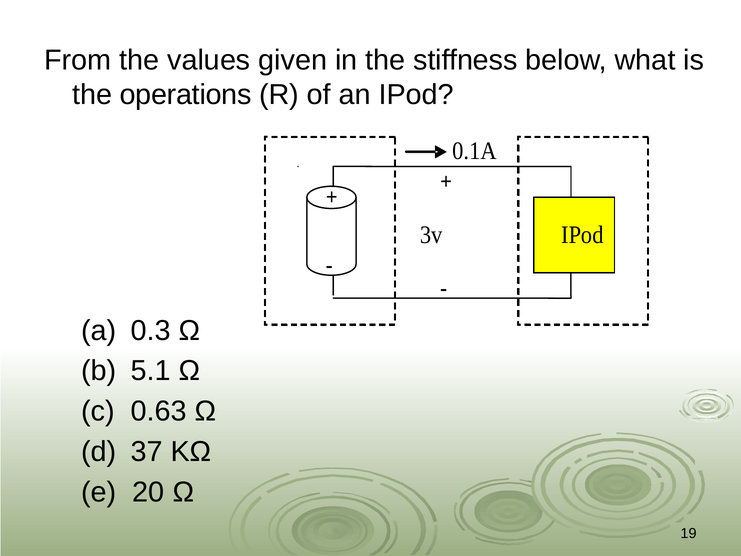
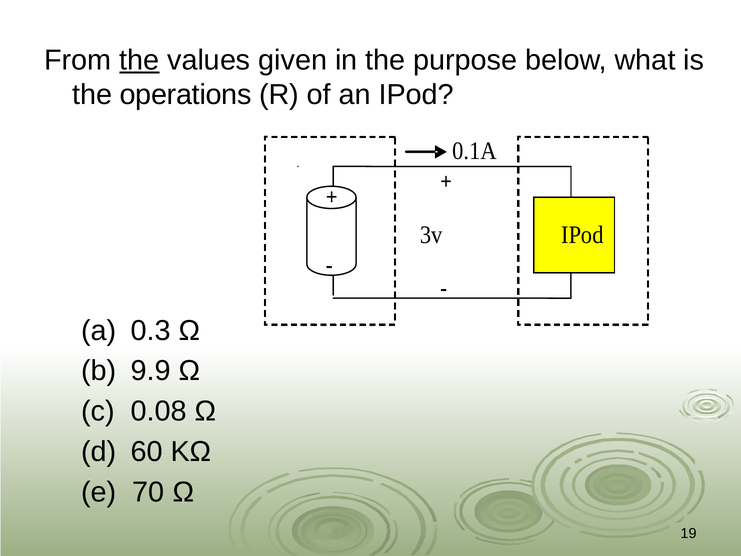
the at (139, 60) underline: none -> present
stiffness: stiffness -> purpose
5.1: 5.1 -> 9.9
0.63: 0.63 -> 0.08
37: 37 -> 60
20: 20 -> 70
